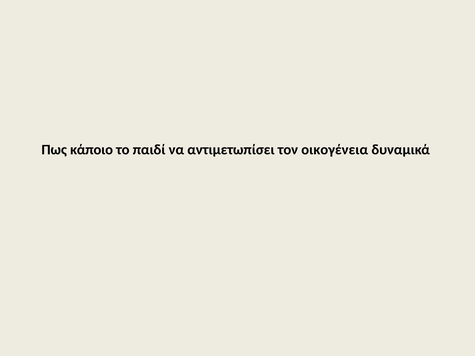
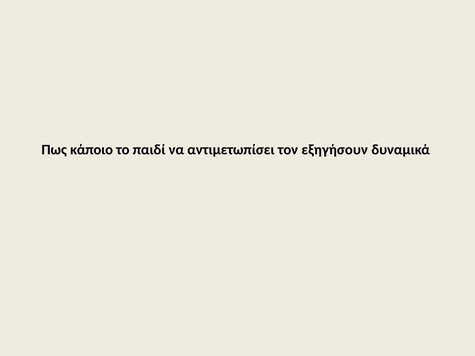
οικογένεια: οικογένεια -> εξηγήσουν
